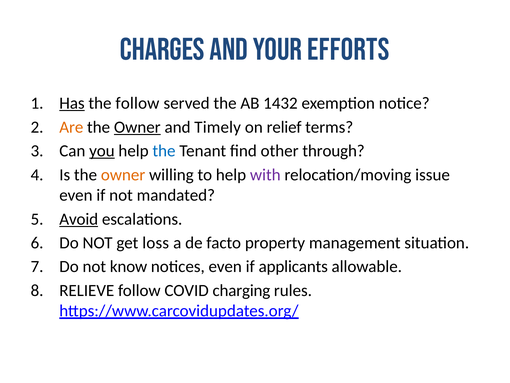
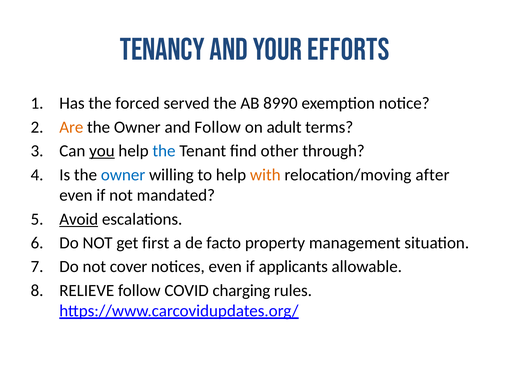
CHARGES: CHARGES -> TENANCY
Has underline: present -> none
the follow: follow -> forced
1432: 1432 -> 8990
Owner at (137, 127) underline: present -> none
and Timely: Timely -> Follow
relief: relief -> adult
owner at (123, 175) colour: orange -> blue
with colour: purple -> orange
issue: issue -> after
loss: loss -> first
know: know -> cover
